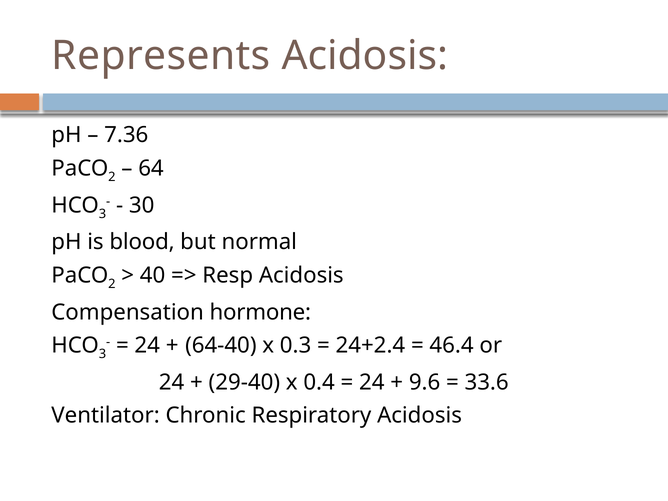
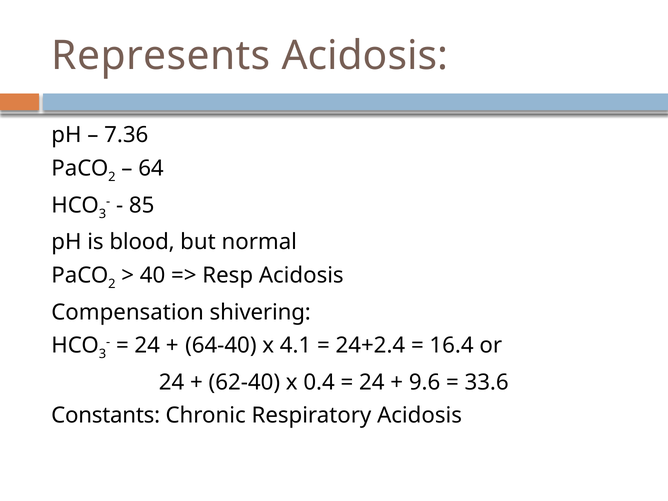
30: 30 -> 85
hormone: hormone -> shivering
0.3: 0.3 -> 4.1
46.4: 46.4 -> 16.4
29-40: 29-40 -> 62-40
Ventilator: Ventilator -> Constants
